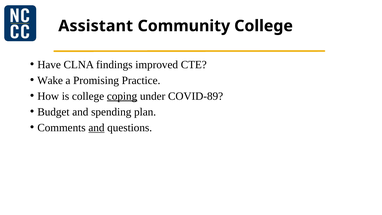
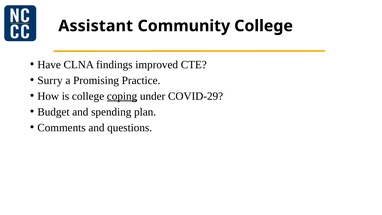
Wake: Wake -> Surry
COVID-89: COVID-89 -> COVID-29
and at (96, 128) underline: present -> none
